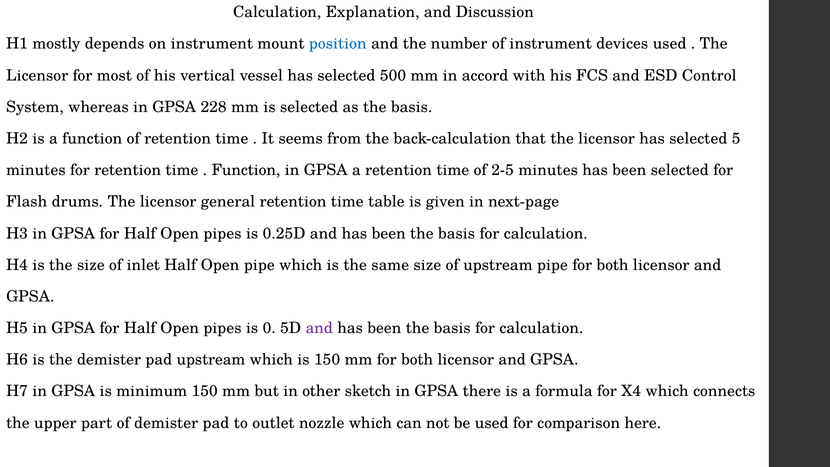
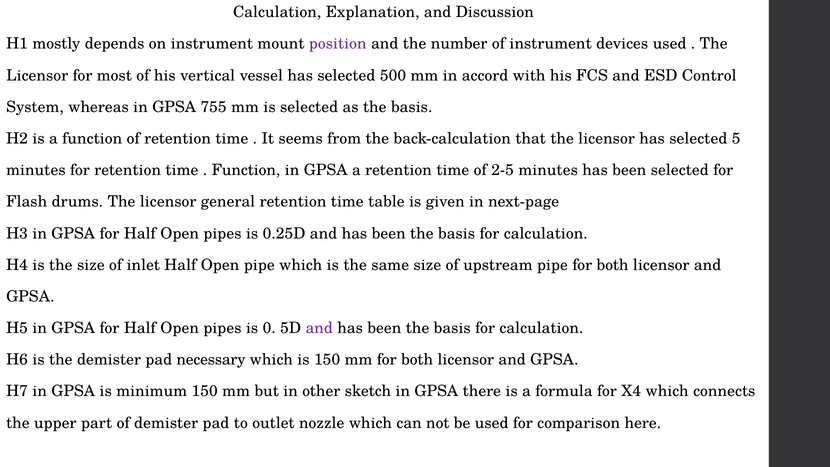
position colour: blue -> purple
228: 228 -> 755
pad upstream: upstream -> necessary
